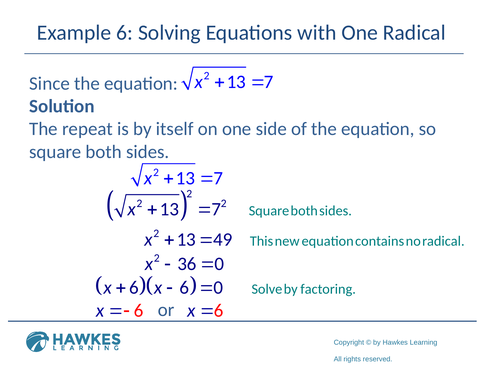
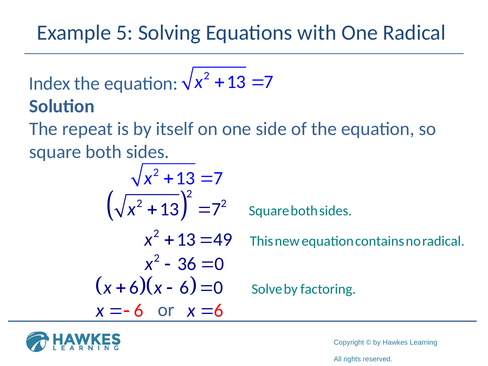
Example 6: 6 -> 5
Since: Since -> Index
